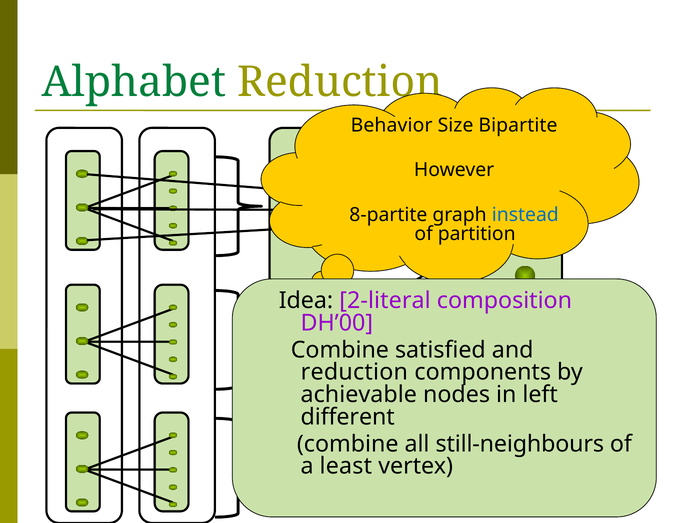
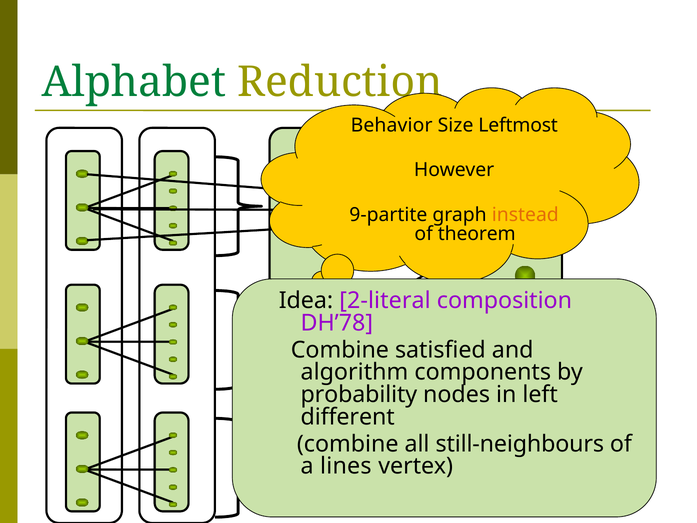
Bipartite: Bipartite -> Leftmost
8-partite: 8-partite -> 9-partite
instead colour: blue -> orange
partition: partition -> theorem
DH’00: DH’00 -> DH’78
reduction at (354, 372): reduction -> algorithm
achievable: achievable -> probability
least: least -> lines
